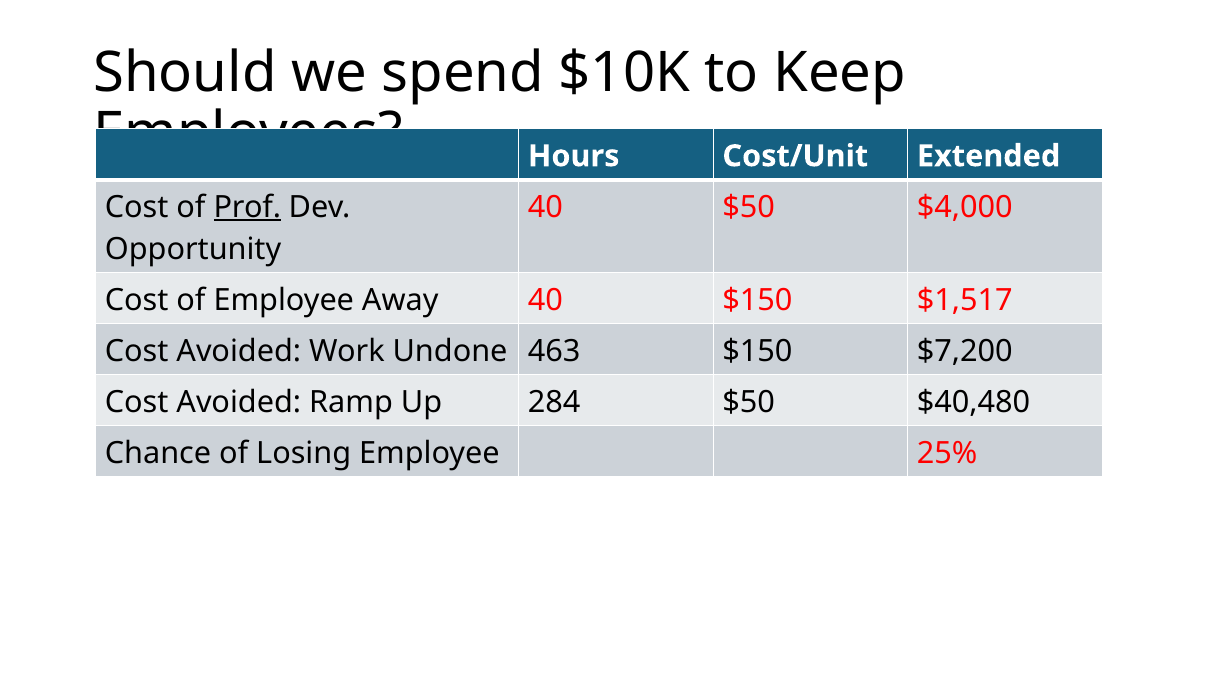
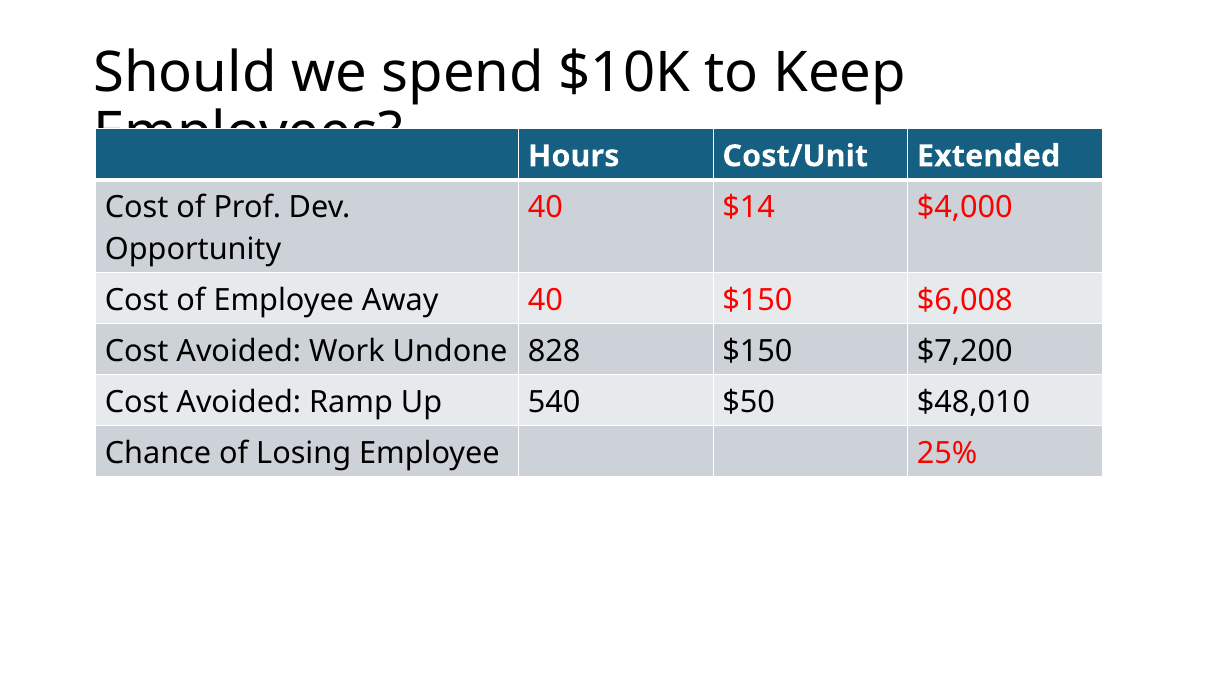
Prof underline: present -> none
40 $50: $50 -> $14
$1,517: $1,517 -> $6,008
463: 463 -> 828
284: 284 -> 540
$40,480: $40,480 -> $48,010
